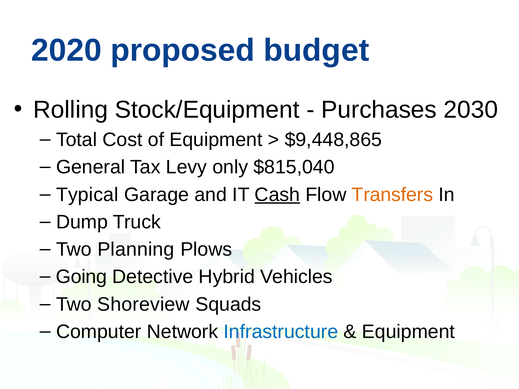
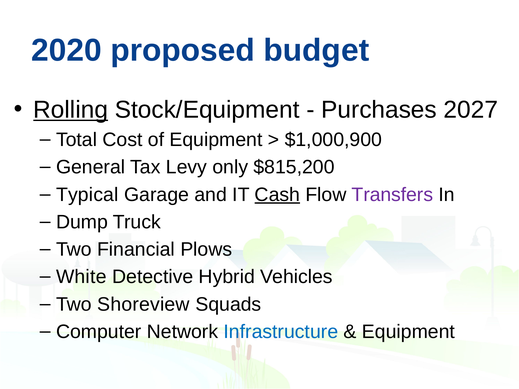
Rolling underline: none -> present
2030: 2030 -> 2027
$9,448,865: $9,448,865 -> $1,000,900
$815,040: $815,040 -> $815,200
Transfers colour: orange -> purple
Planning: Planning -> Financial
Going: Going -> White
